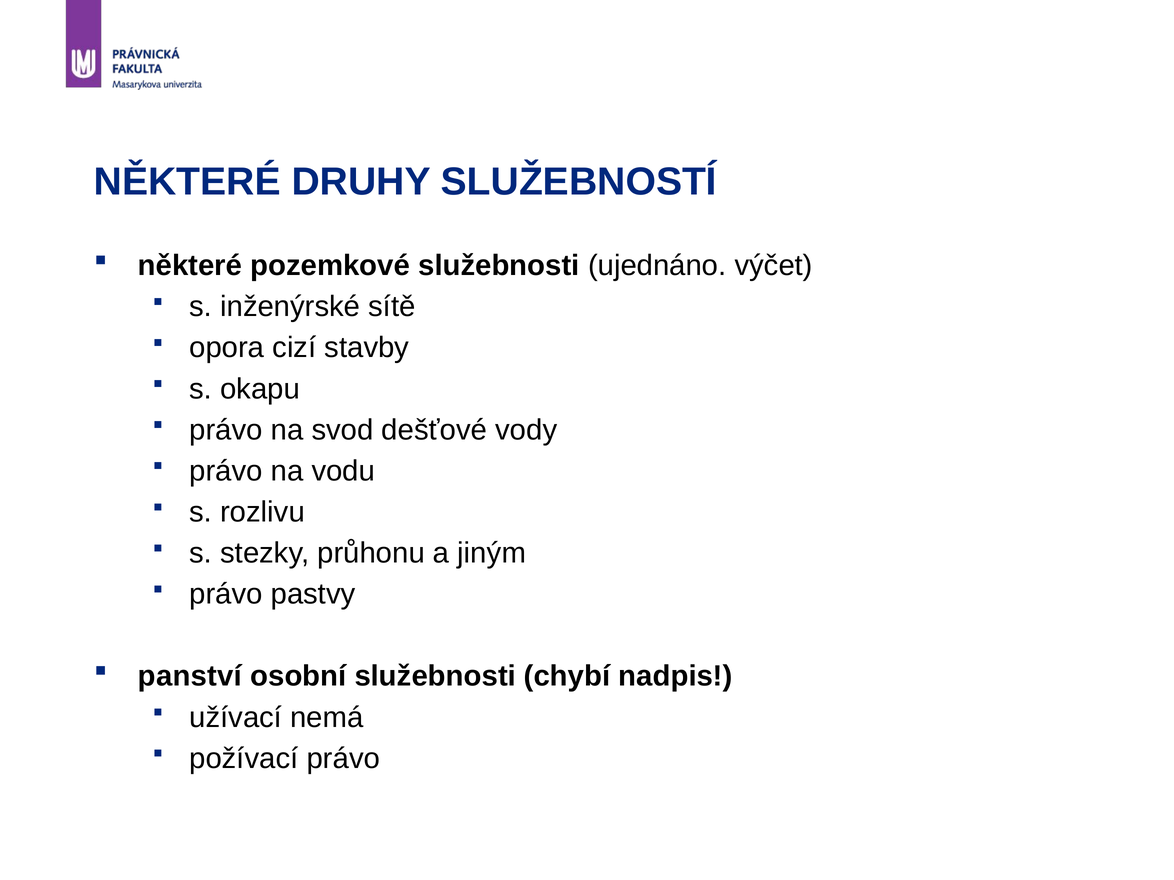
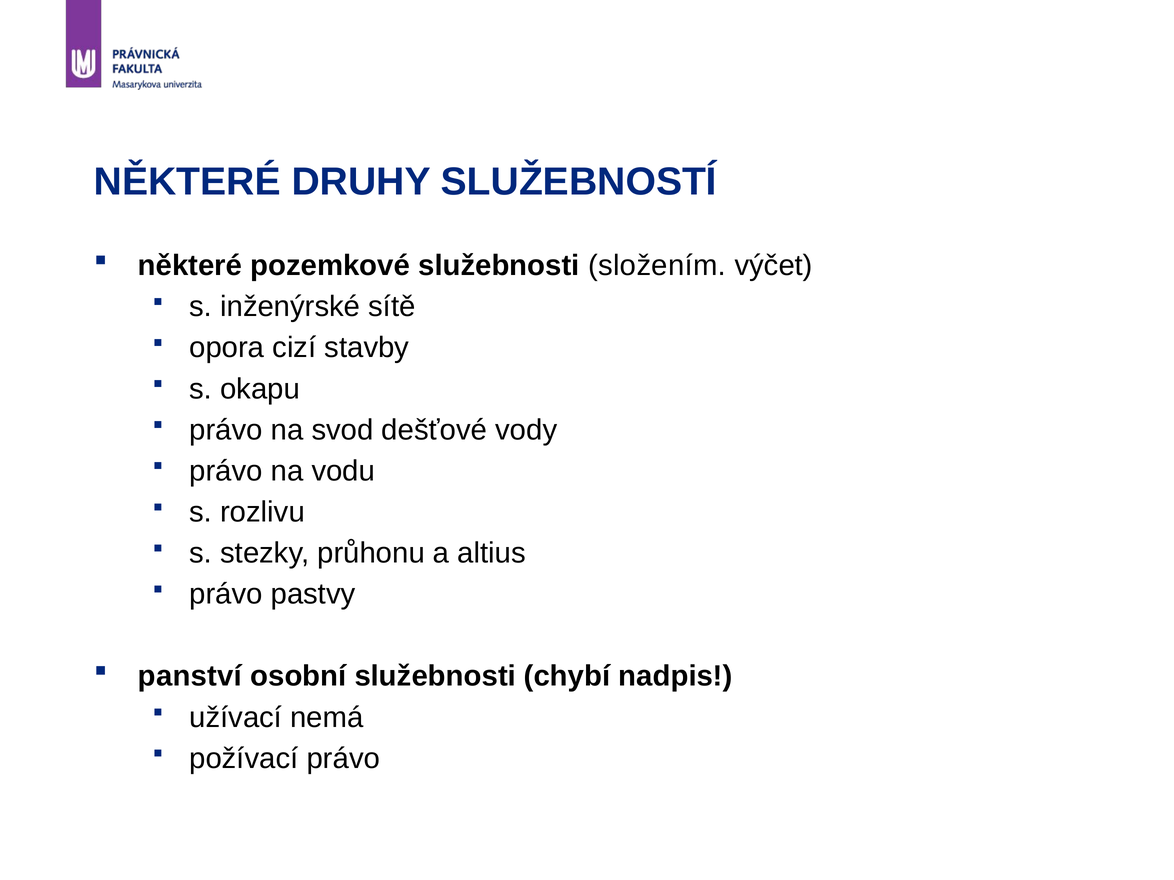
ujednáno: ujednáno -> složením
jiným: jiným -> altius
